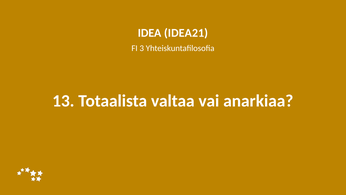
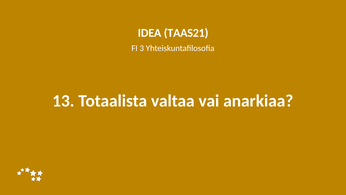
IDEA21: IDEA21 -> TAAS21
